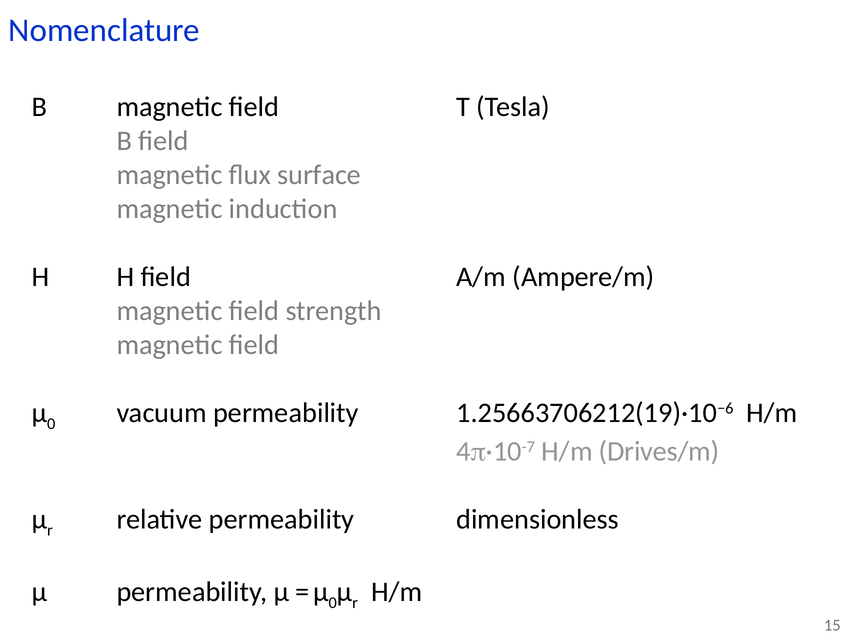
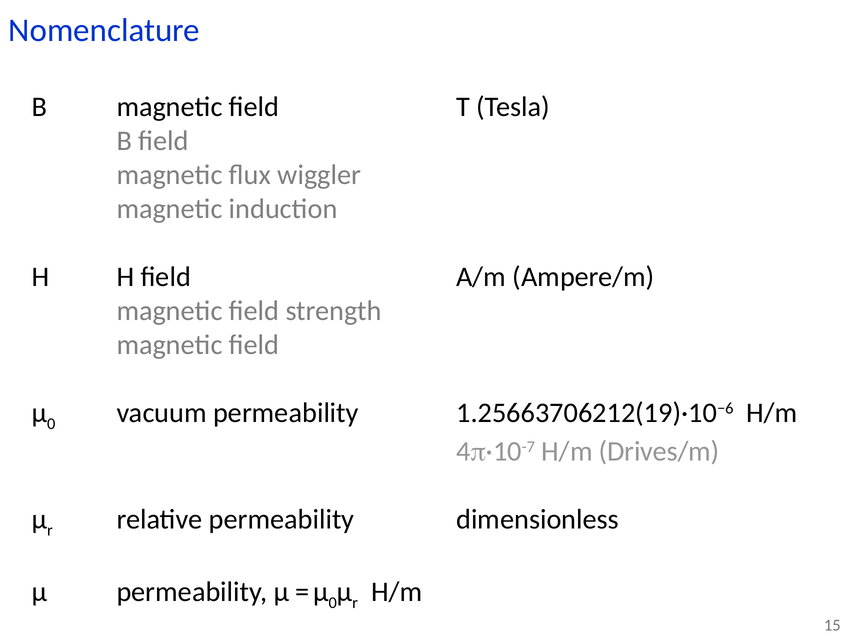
surface: surface -> wiggler
